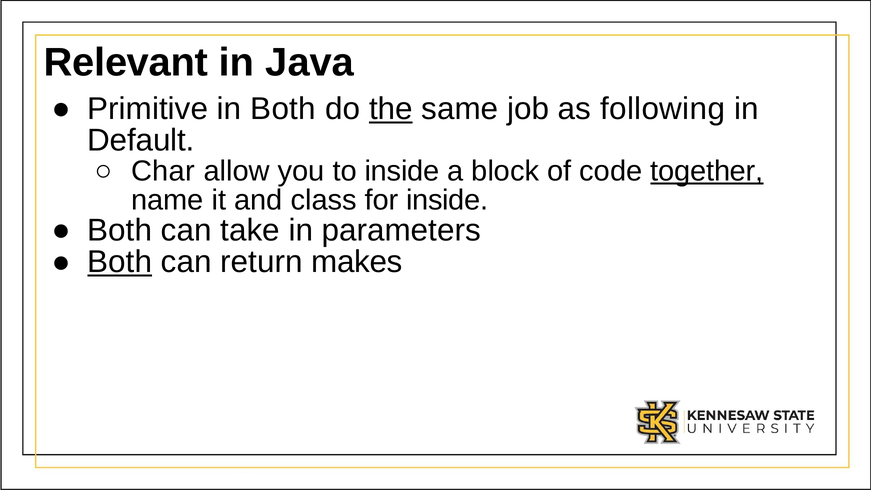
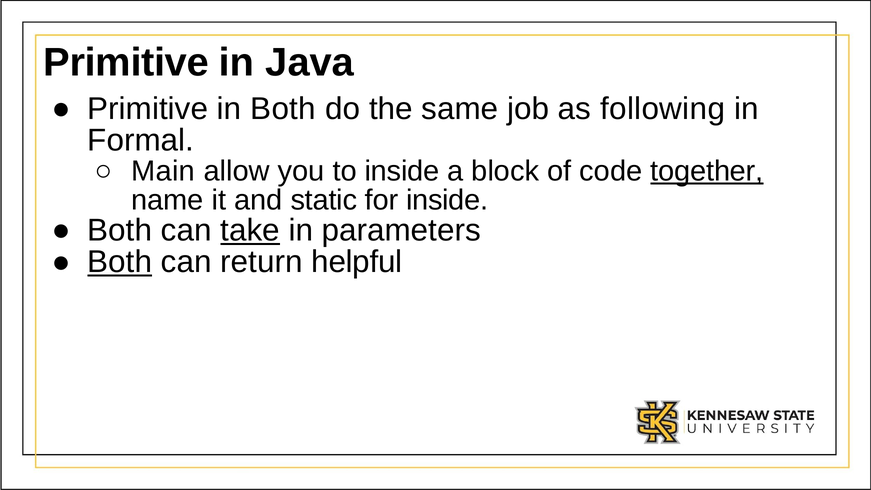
Relevant at (126, 63): Relevant -> Primitive
the underline: present -> none
Default: Default -> Formal
Char: Char -> Main
class: class -> static
take underline: none -> present
makes: makes -> helpful
